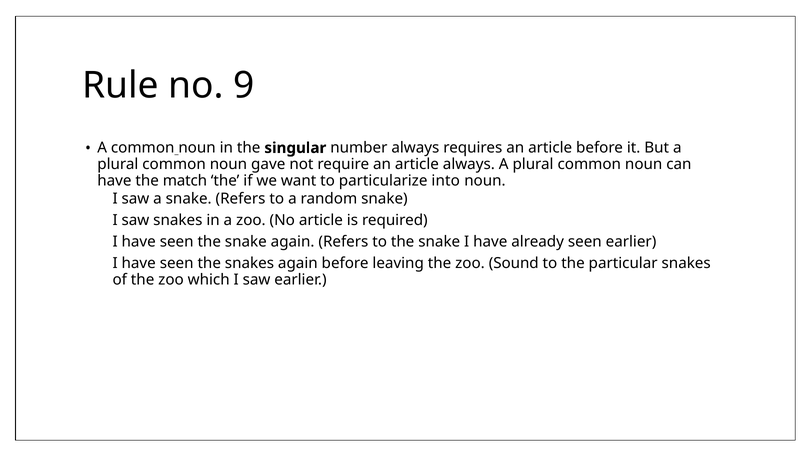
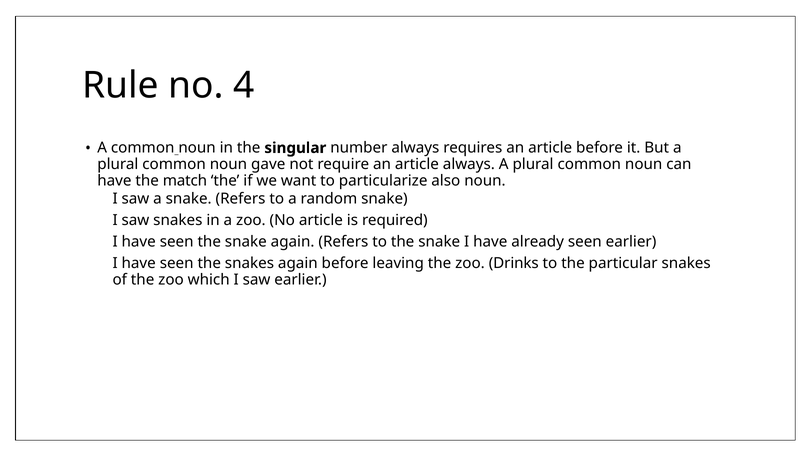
9: 9 -> 4
into: into -> also
Sound: Sound -> Drinks
